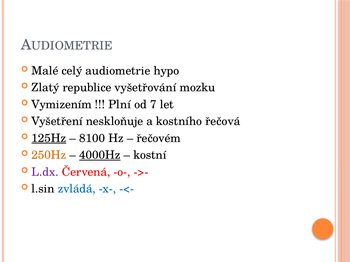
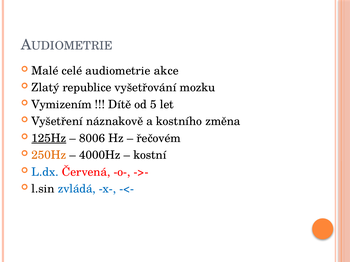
celý: celý -> celé
hypo: hypo -> akce
Plní: Plní -> Dítě
7: 7 -> 5
neskloňuje: neskloňuje -> náznakově
řečová: řečová -> změna
8100: 8100 -> 8006
4000Hz underline: present -> none
L.dx colour: purple -> blue
